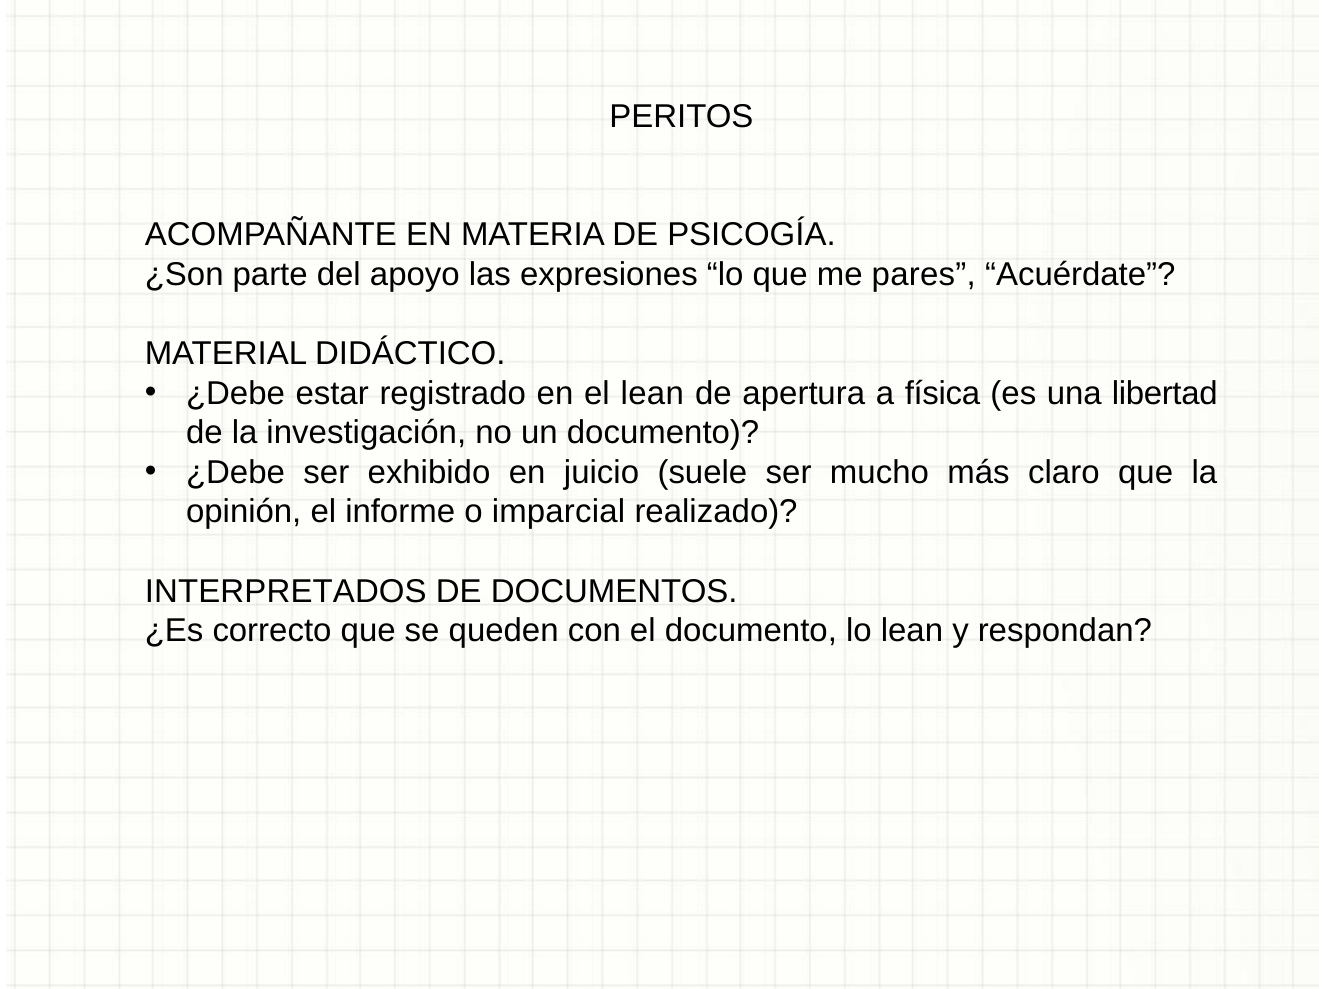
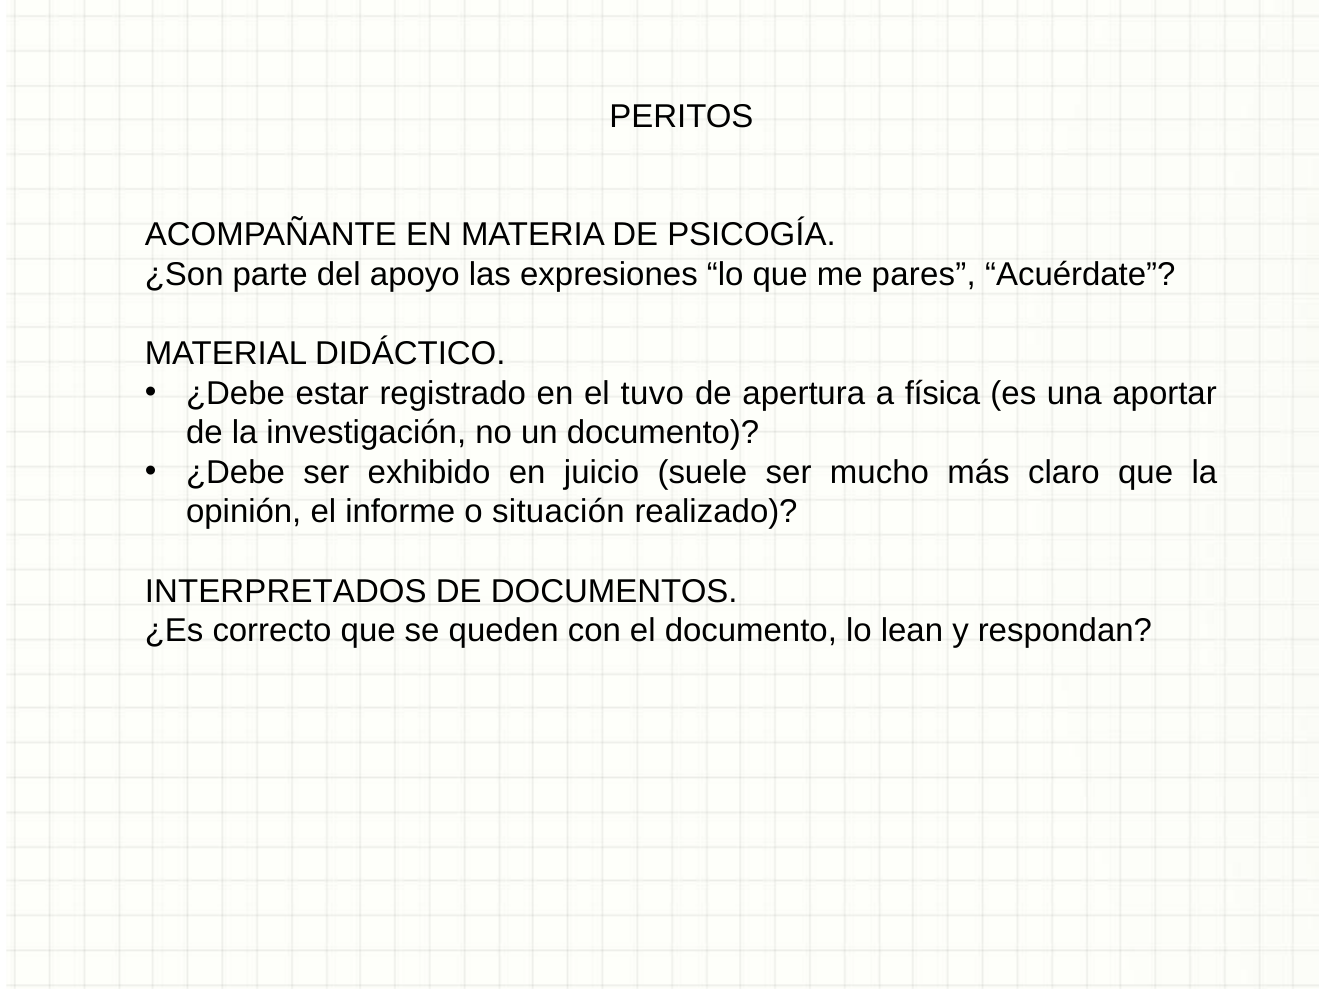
el lean: lean -> tuvo
libertad: libertad -> aportar
imparcial: imparcial -> situación
